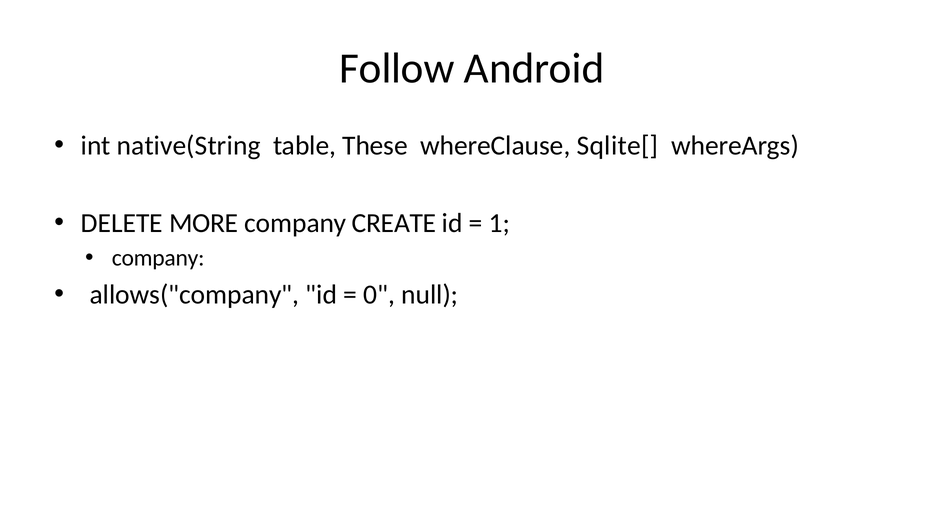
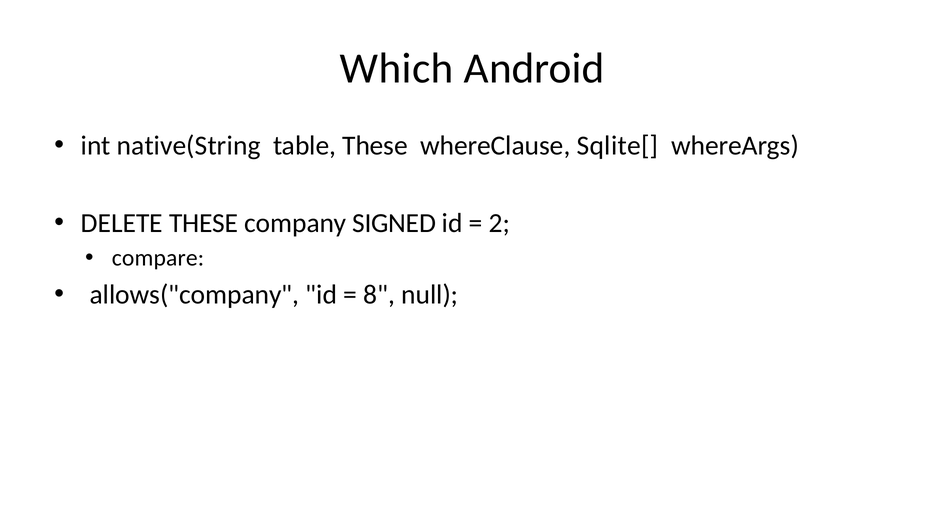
Follow: Follow -> Which
DELETE MORE: MORE -> THESE
CREATE: CREATE -> SIGNED
1: 1 -> 2
company at (158, 258): company -> compare
0: 0 -> 8
